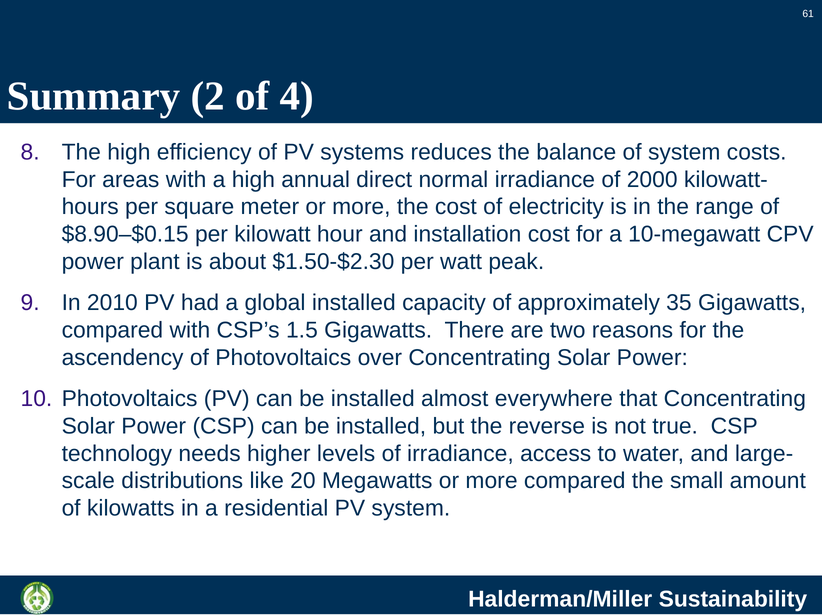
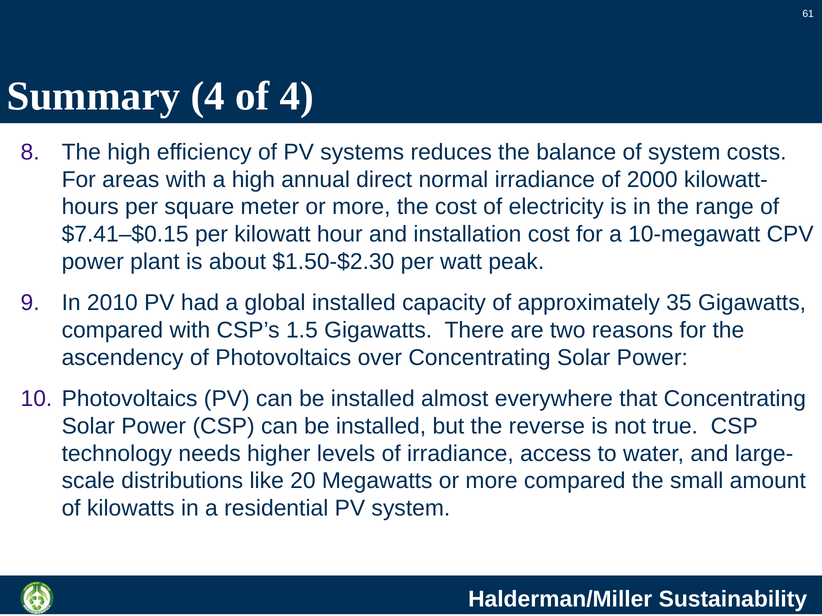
Summary 2: 2 -> 4
$8.90–$0.15: $8.90–$0.15 -> $7.41–$0.15
